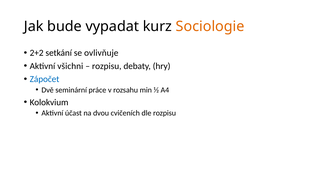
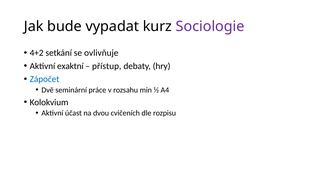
Sociologie colour: orange -> purple
2+2: 2+2 -> 4+2
všichni: všichni -> exaktní
rozpisu at (107, 66): rozpisu -> přístup
